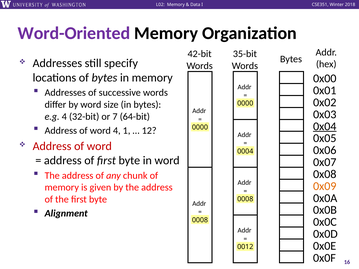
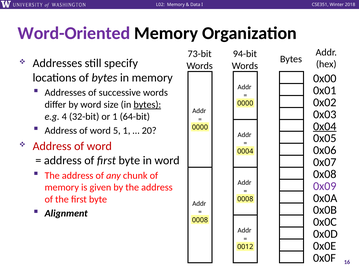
42-bit: 42-bit -> 73-bit
35-bit: 35-bit -> 94-bit
bytes at (147, 105) underline: none -> present
or 7: 7 -> 1
word 4: 4 -> 5
12: 12 -> 20
0x09 colour: orange -> purple
